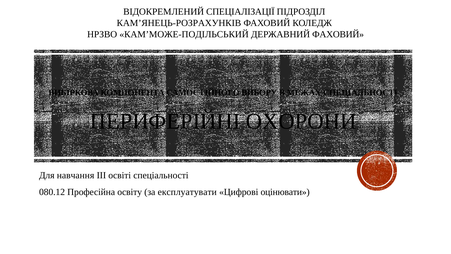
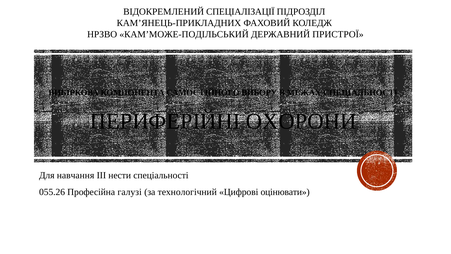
КАМ’ЯНЕЦЬ-РОЗРАХУНКІВ: КАМ’ЯНЕЦЬ-РОЗРАХУНКІВ -> КАМ’ЯНЕЦЬ-ПРИКЛАДНИХ
ДЕРЖАВНИЙ ФАХОВИЙ: ФАХОВИЙ -> ПРИСТРОЇ
освіті: освіті -> нести
080.12: 080.12 -> 055.26
освіту: освіту -> галузі
експлуатувати: експлуатувати -> технологічний
